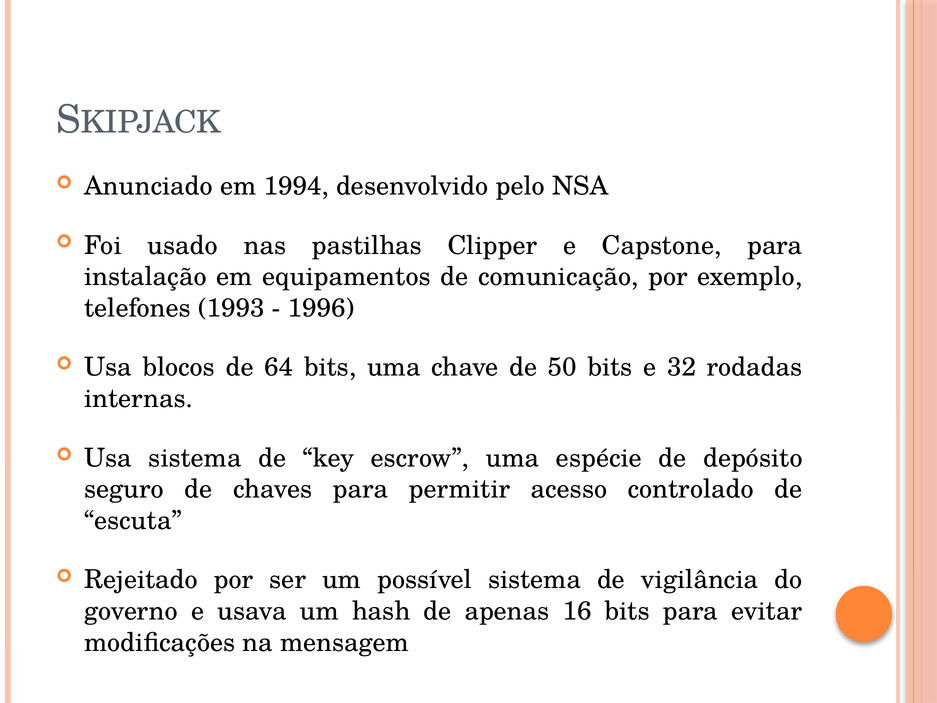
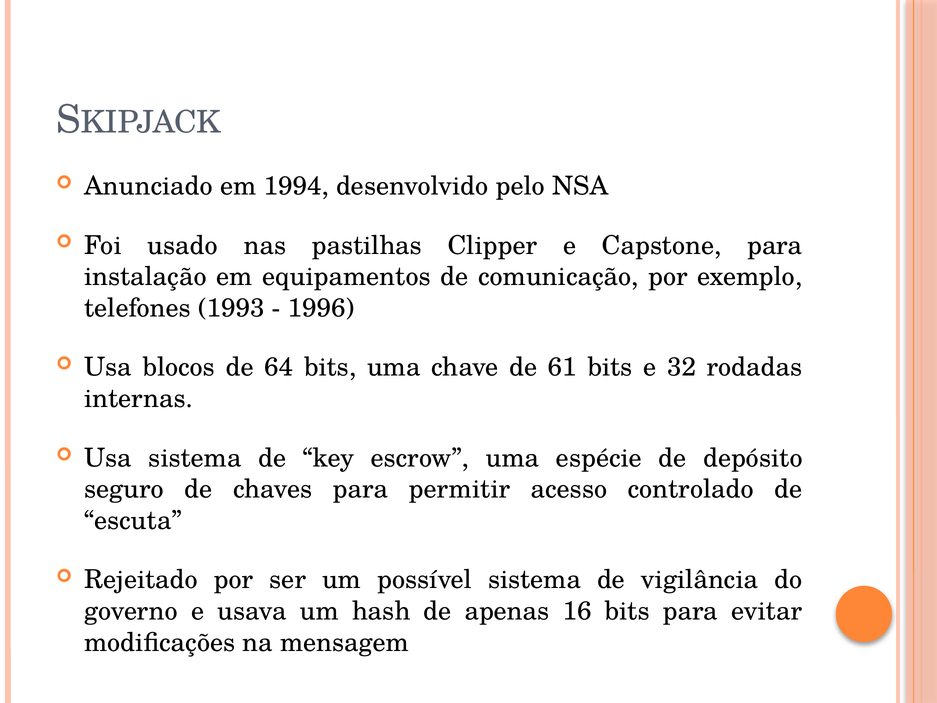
50: 50 -> 61
